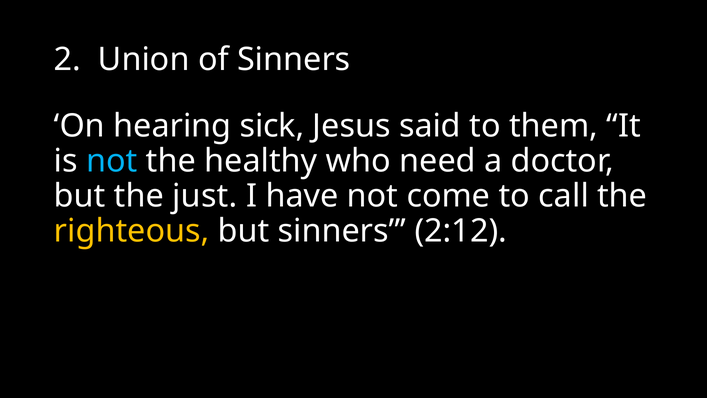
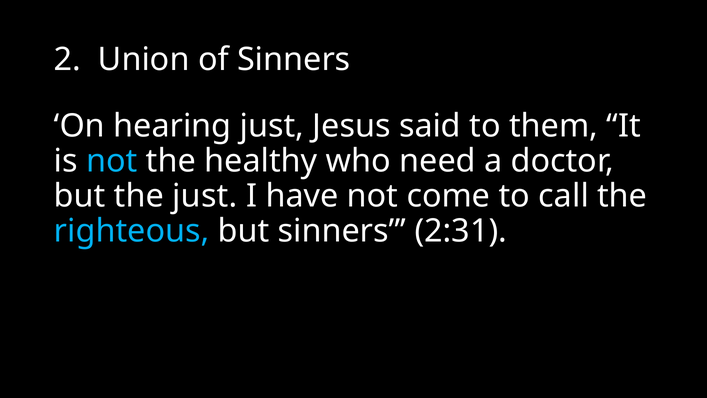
hearing sick: sick -> just
righteous colour: yellow -> light blue
2:12: 2:12 -> 2:31
